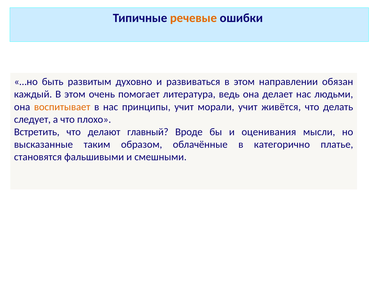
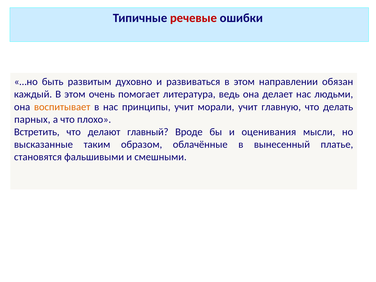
речевые colour: orange -> red
живётся: живётся -> главную
следует: следует -> парных
категорично: категорично -> вынесенный
